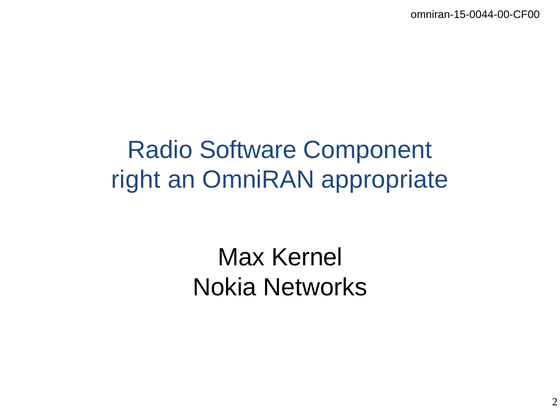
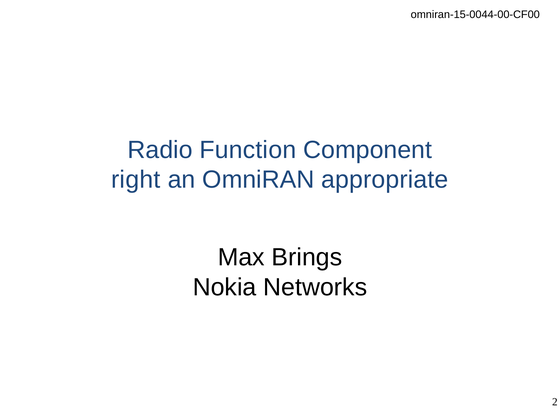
Software: Software -> Function
Kernel: Kernel -> Brings
